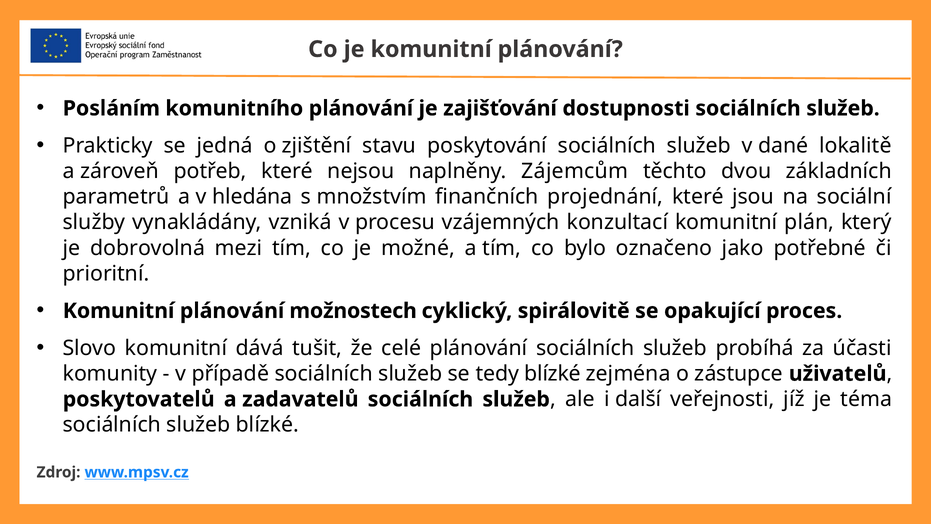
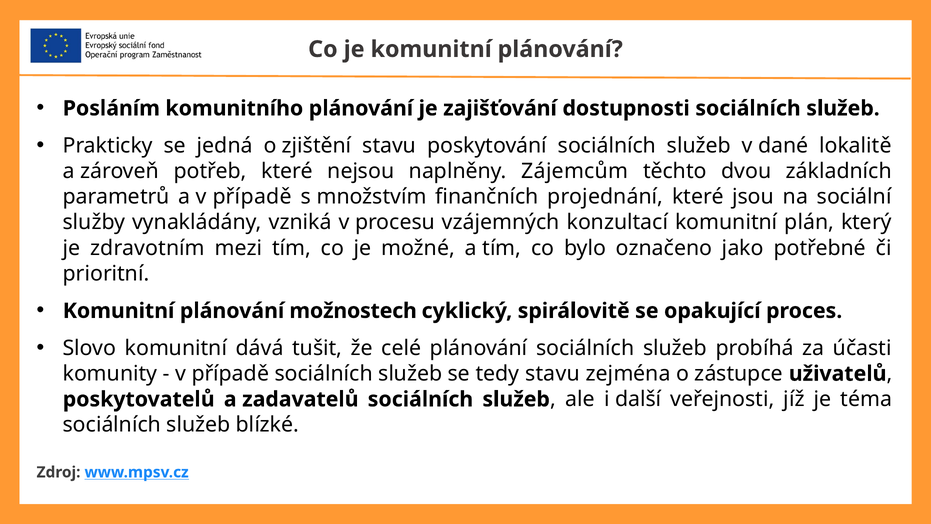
a v hledána: hledána -> případě
dobrovolná: dobrovolná -> zdravotním
tedy blízké: blízké -> stavu
